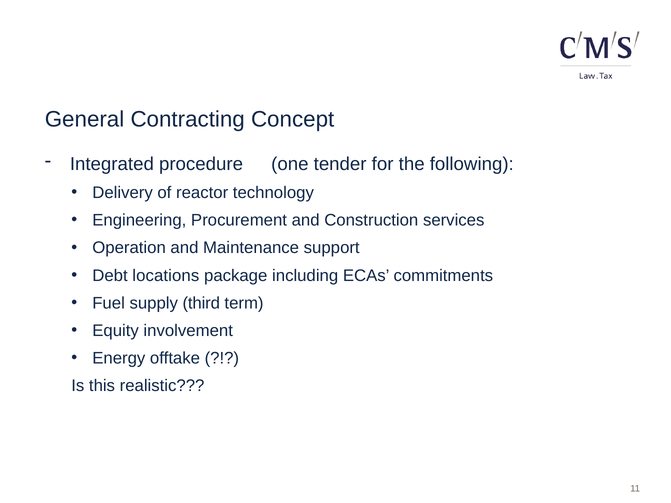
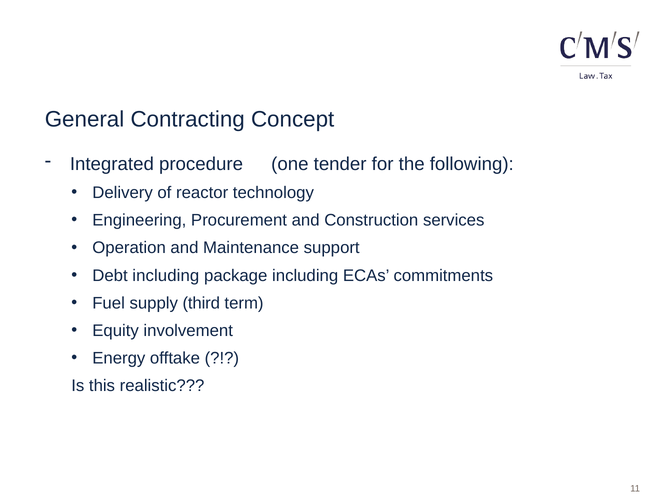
Debt locations: locations -> including
